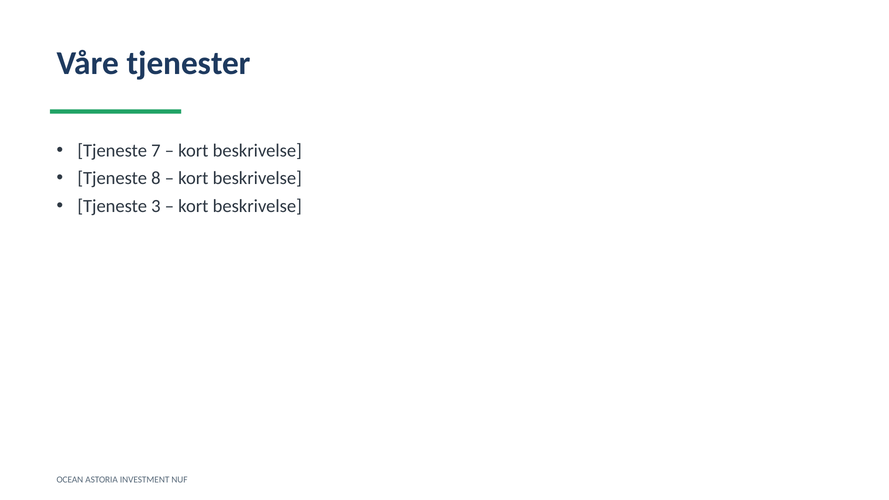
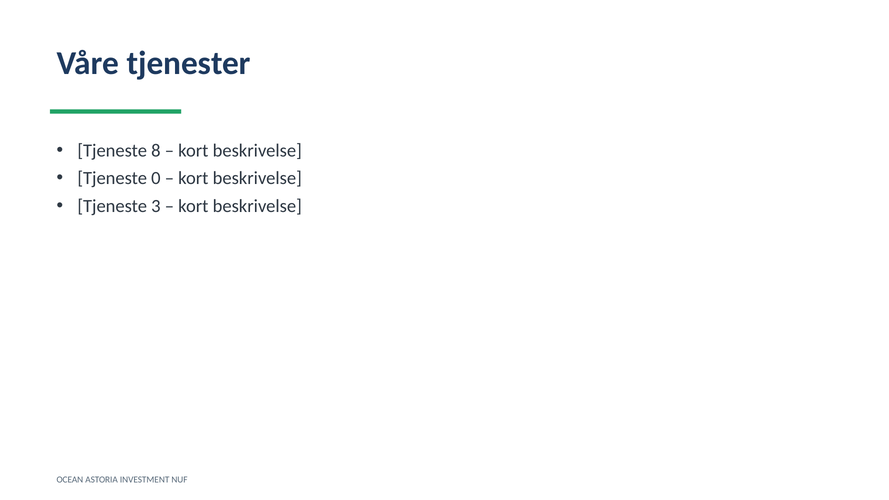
7: 7 -> 8
8: 8 -> 0
